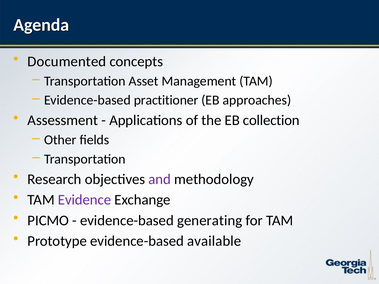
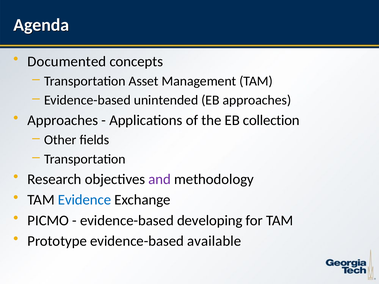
practitioner: practitioner -> unintended
Assessment at (63, 120): Assessment -> Approaches
Evidence colour: purple -> blue
generating: generating -> developing
